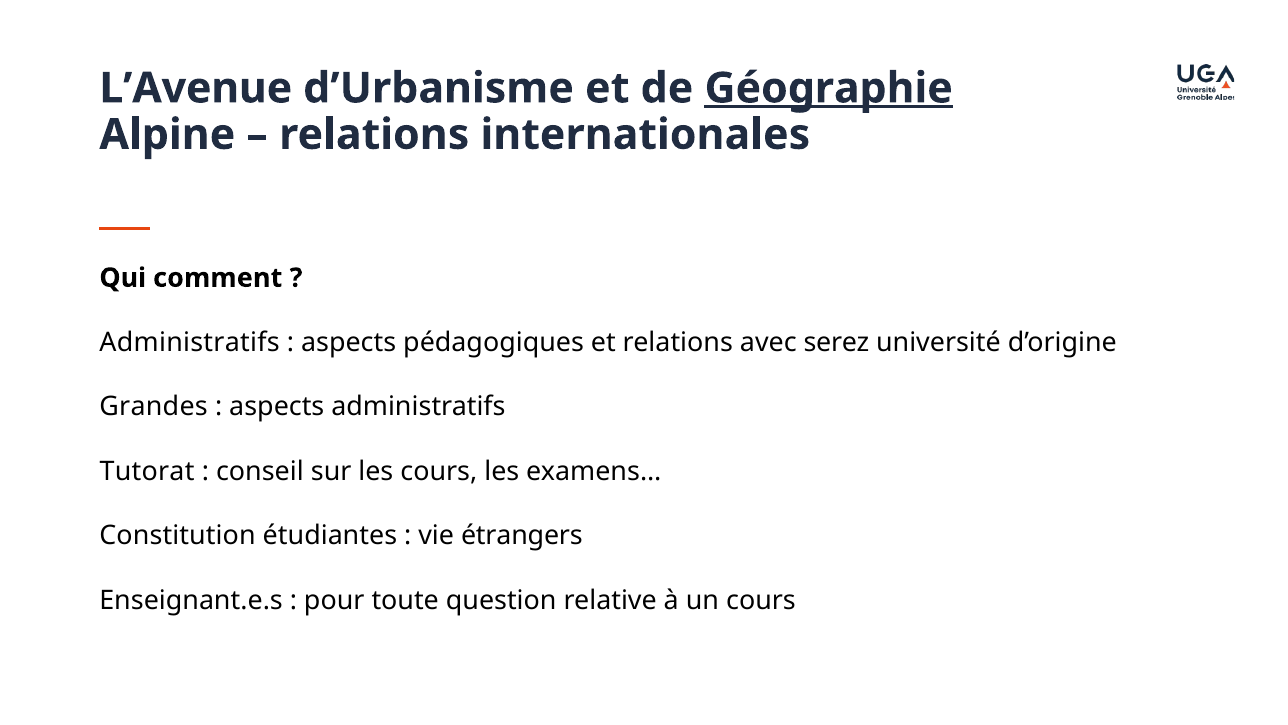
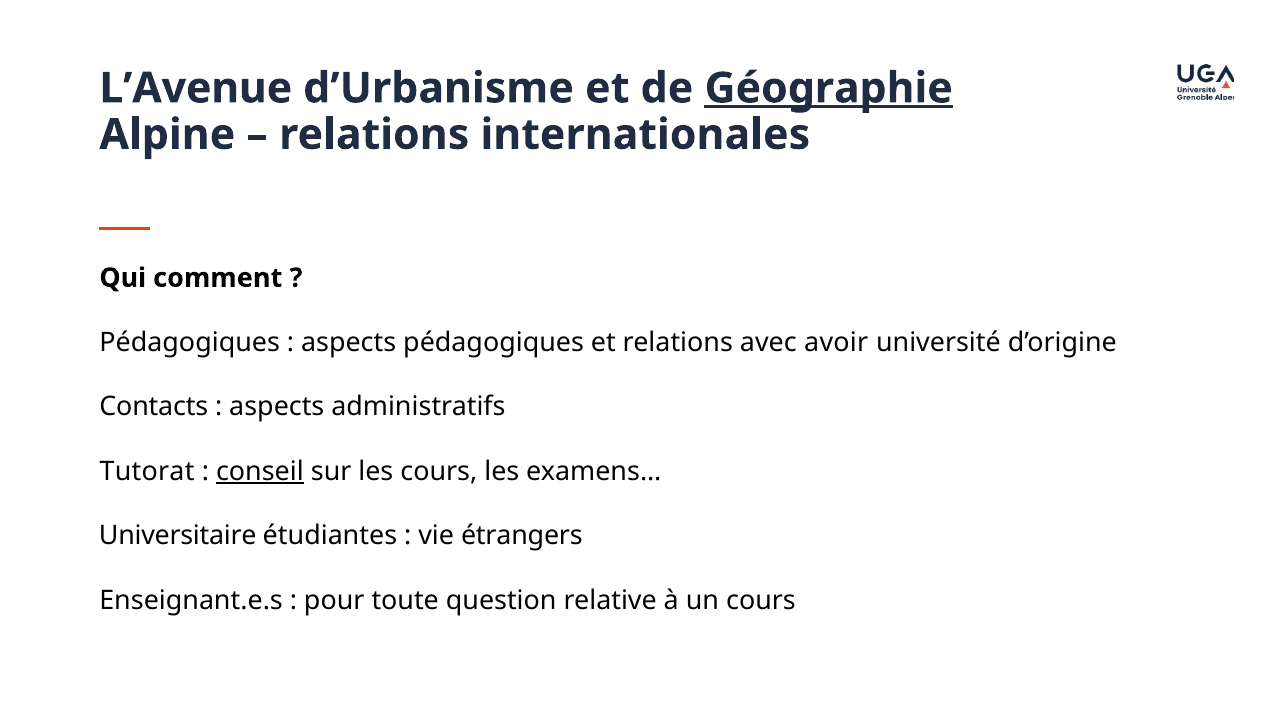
Administratifs at (190, 342): Administratifs -> Pédagogiques
serez: serez -> avoir
Grandes: Grandes -> Contacts
conseil underline: none -> present
Constitution: Constitution -> Universitaire
